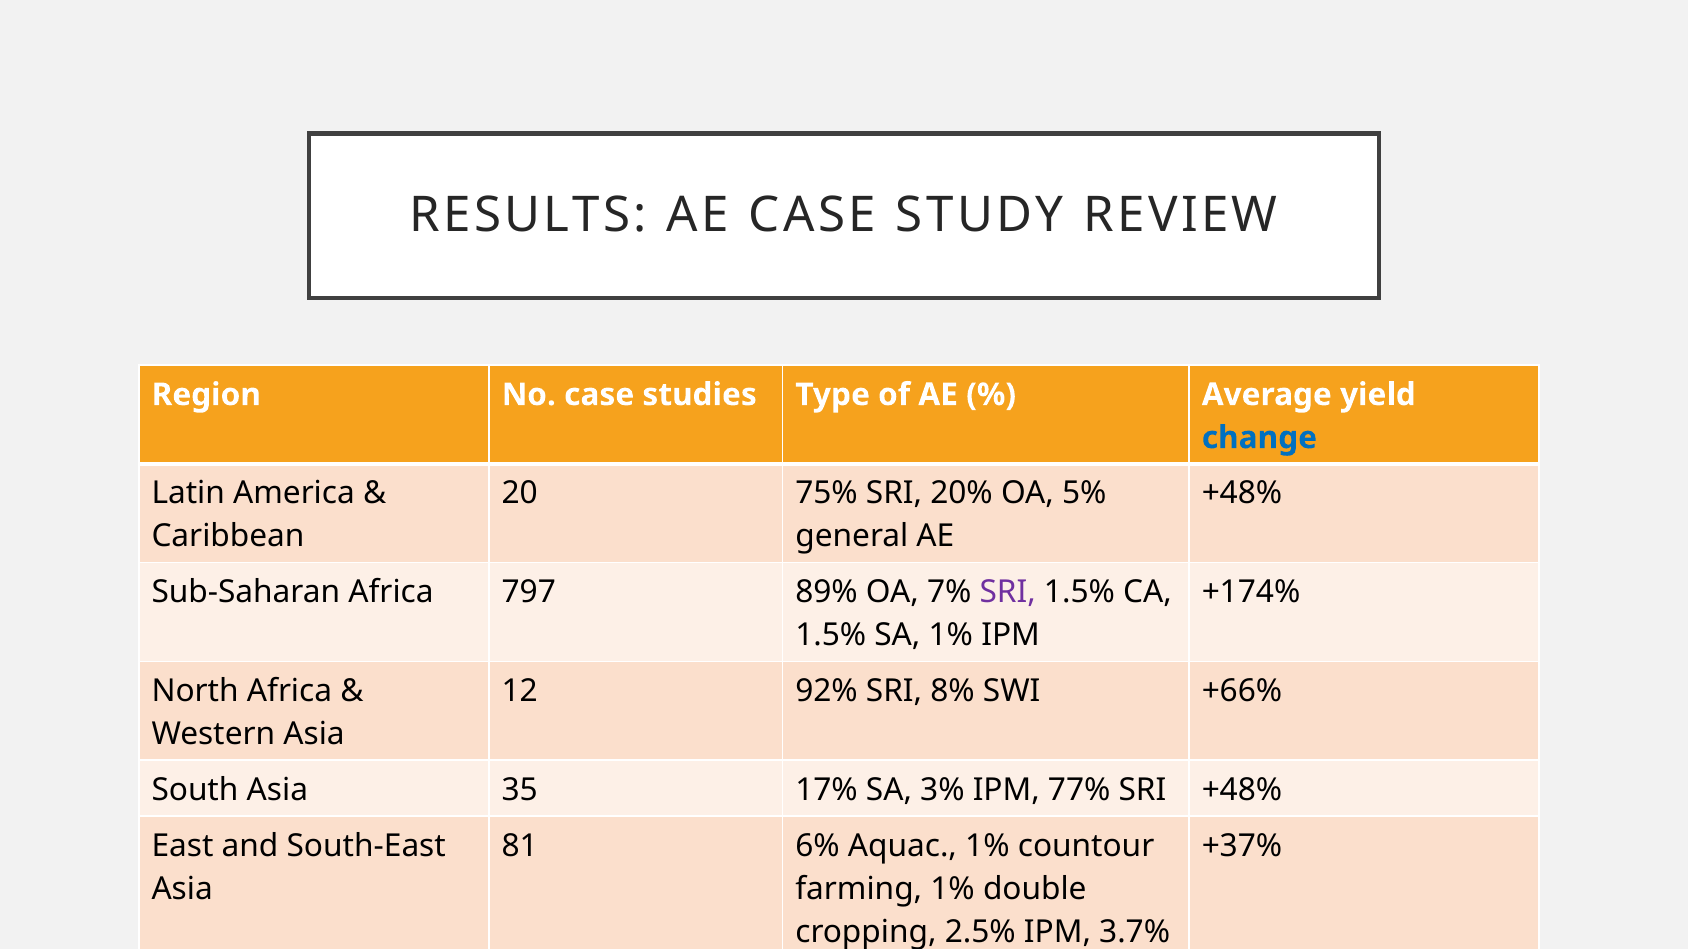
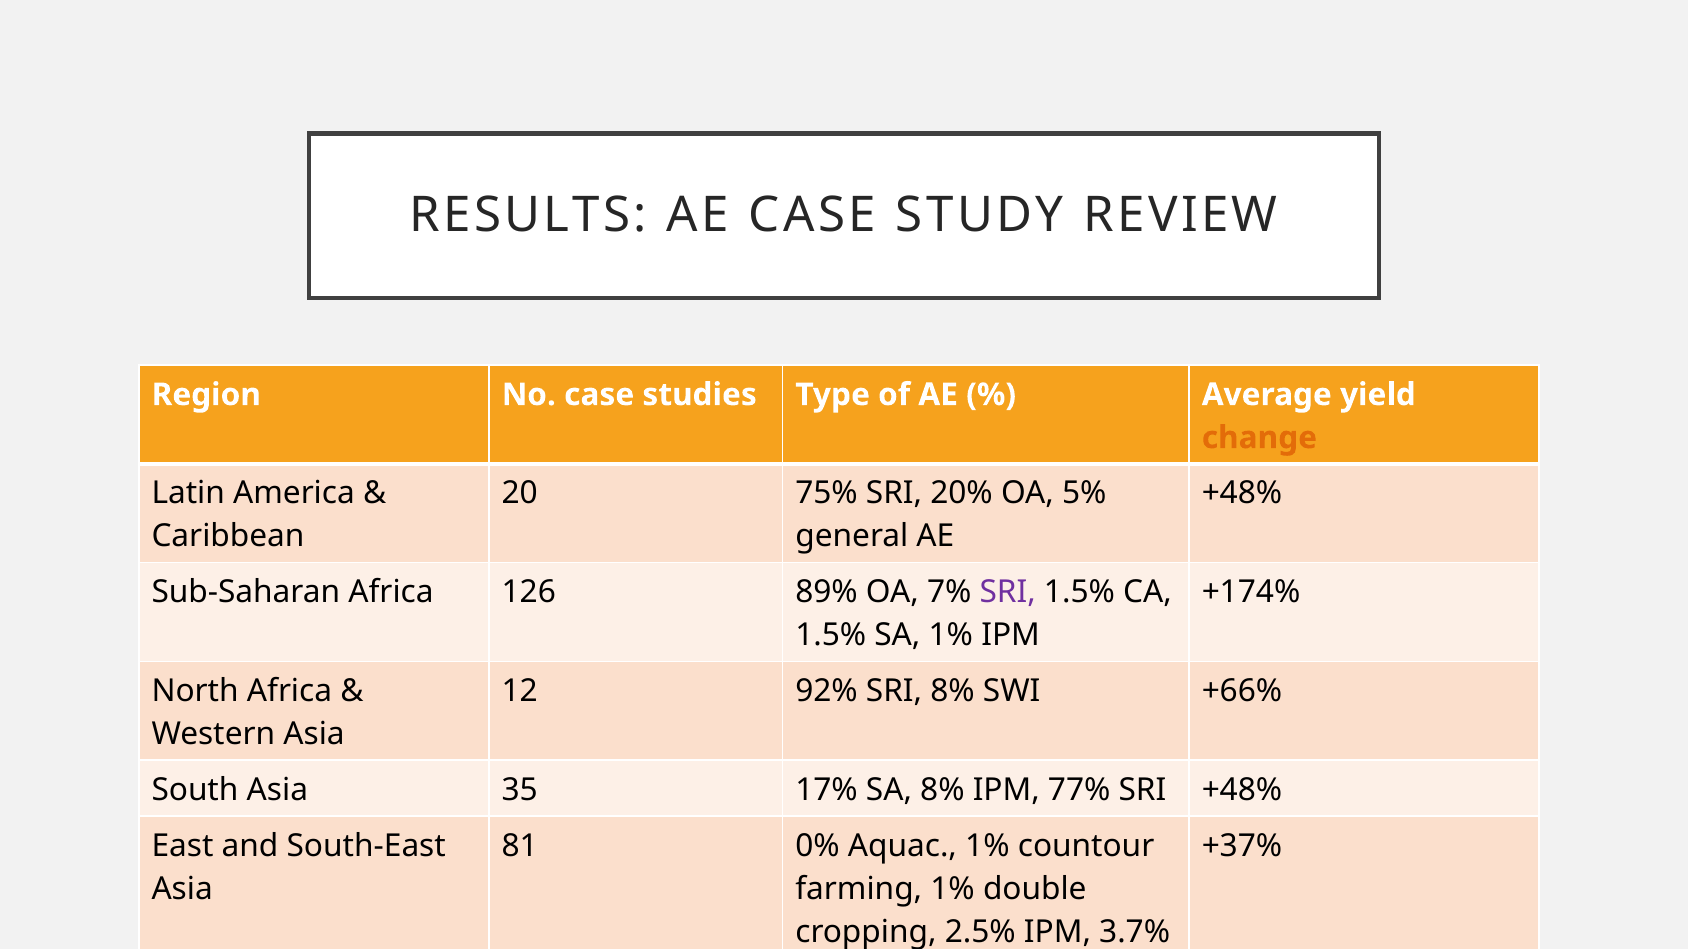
change colour: blue -> orange
797: 797 -> 126
SA 3%: 3% -> 8%
6%: 6% -> 0%
